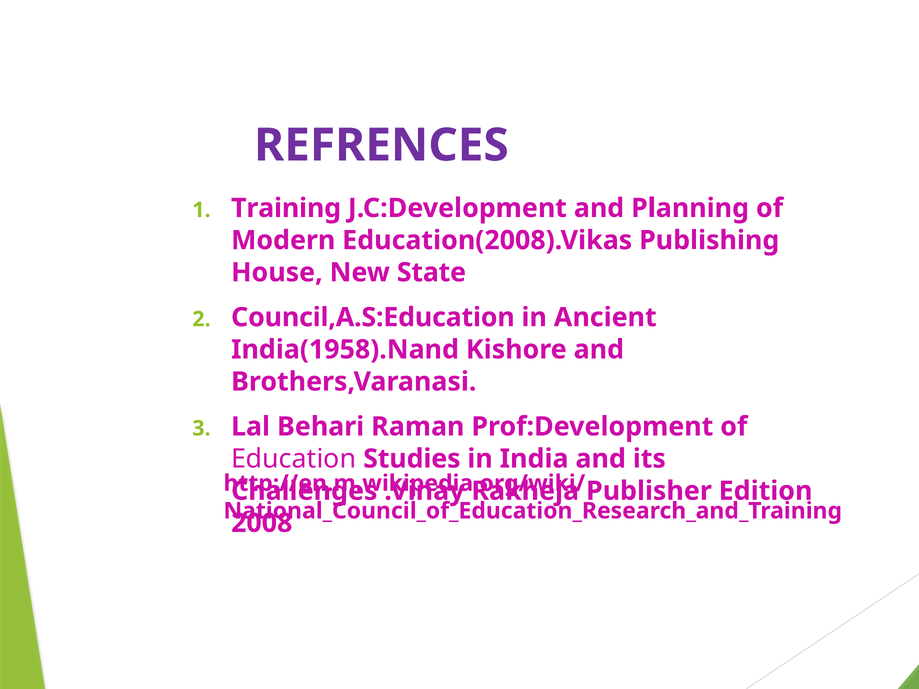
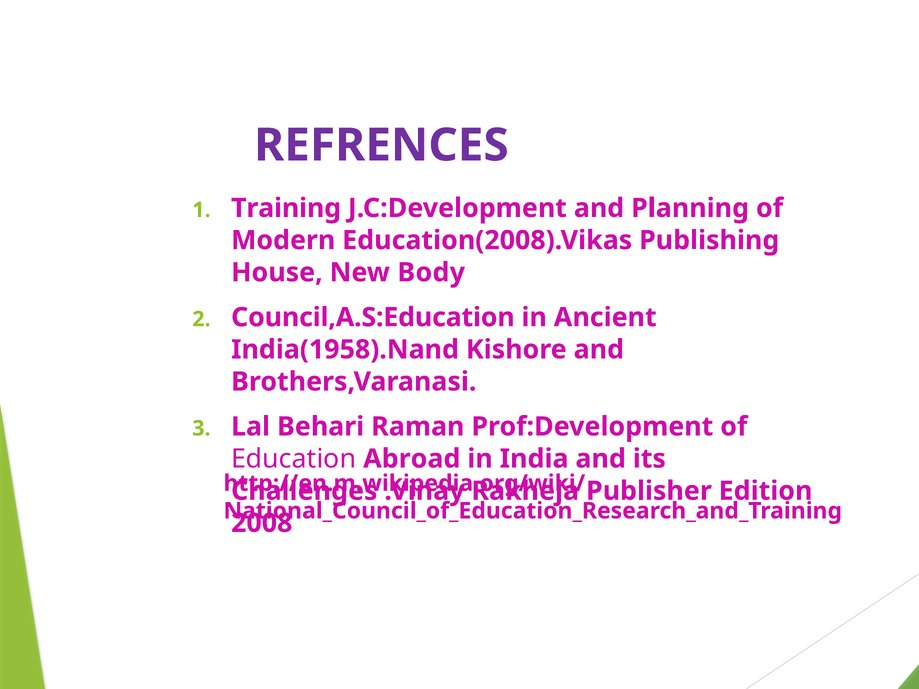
State: State -> Body
Studies: Studies -> Abroad
